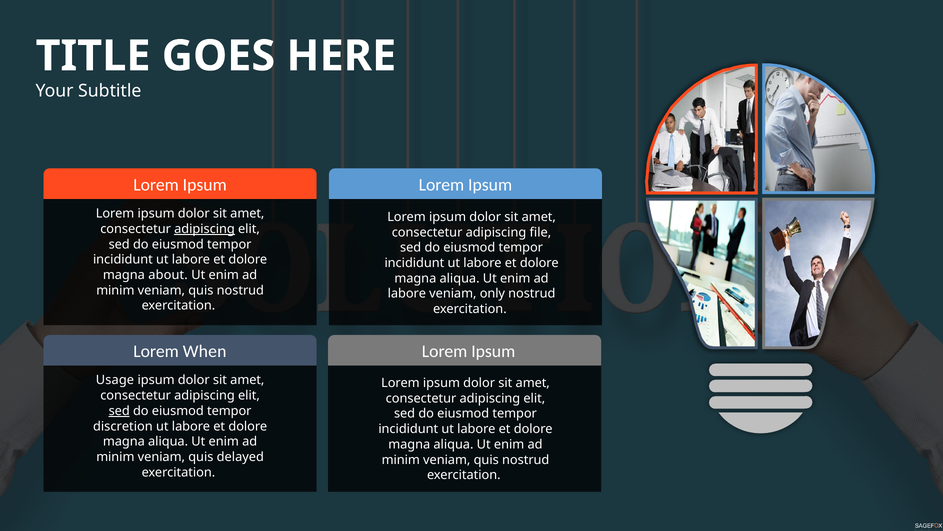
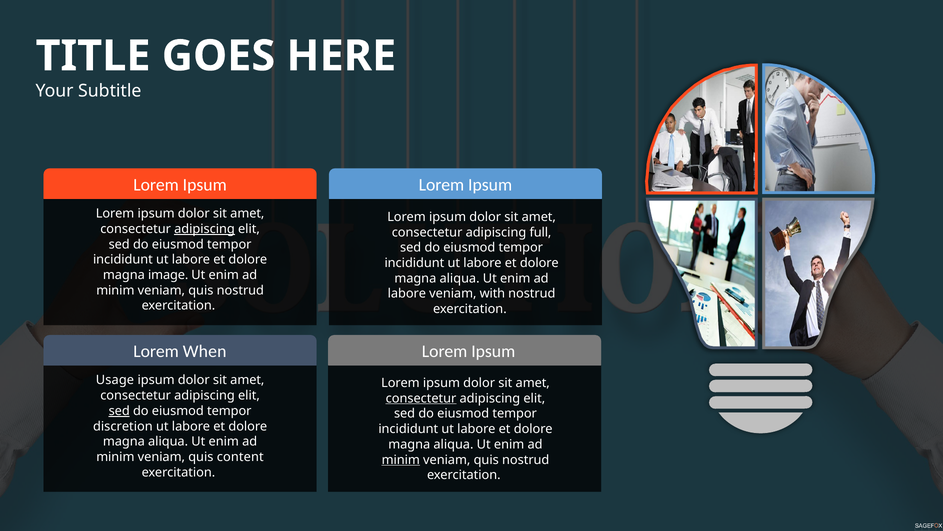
file: file -> full
about: about -> image
only: only -> with
consectetur at (421, 398) underline: none -> present
delayed: delayed -> content
minim at (401, 459) underline: none -> present
